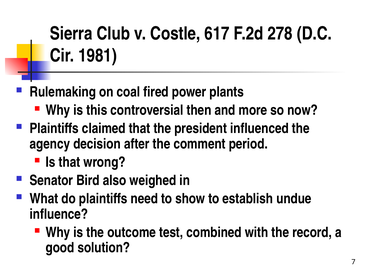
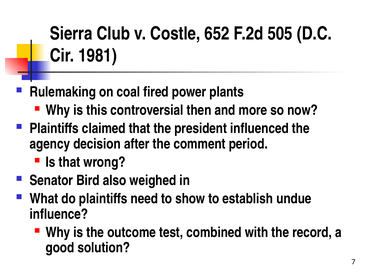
617: 617 -> 652
278: 278 -> 505
